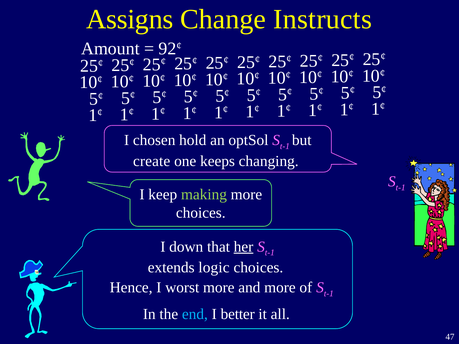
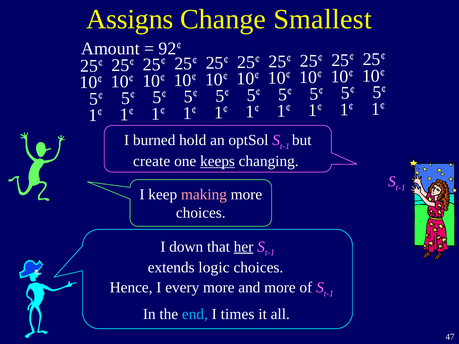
Instructs: Instructs -> Smallest
chosen: chosen -> burned
keeps underline: none -> present
making colour: light green -> pink
worst: worst -> every
better: better -> times
